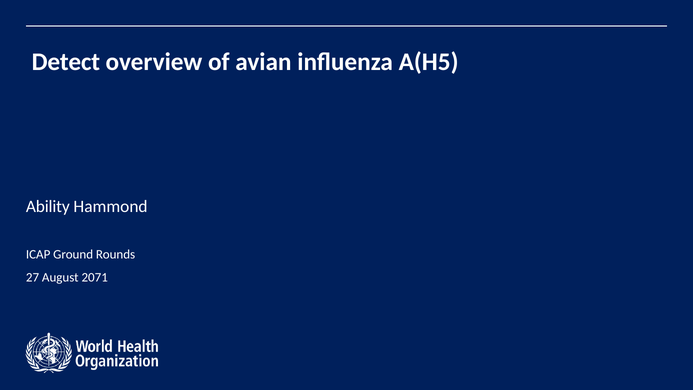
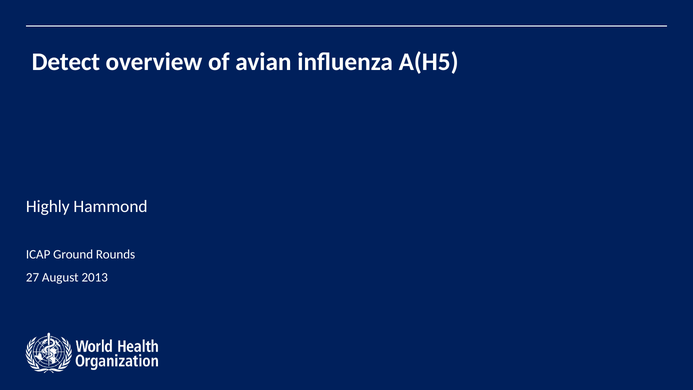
Ability: Ability -> Highly
2071: 2071 -> 2013
